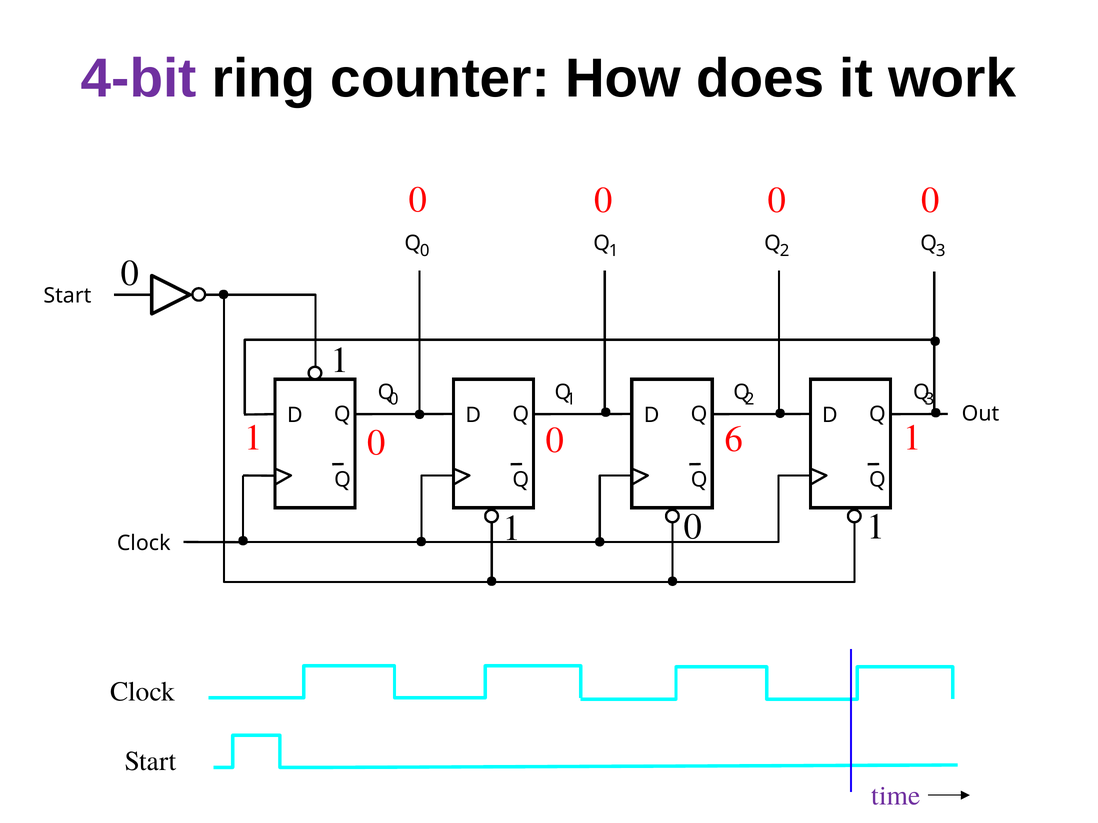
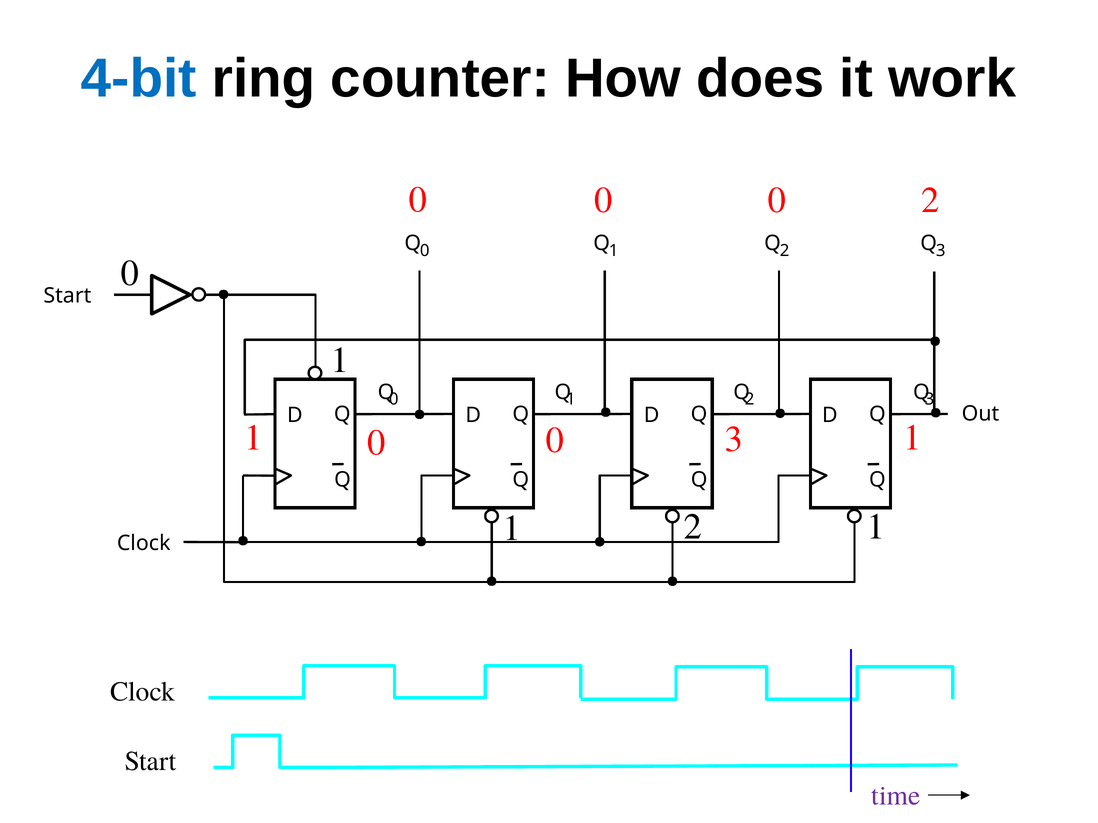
4-bit colour: purple -> blue
0 at (931, 200): 0 -> 2
0 6: 6 -> 3
0 at (693, 527): 0 -> 2
